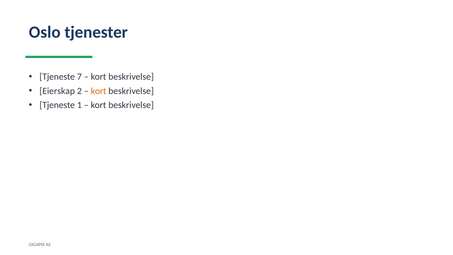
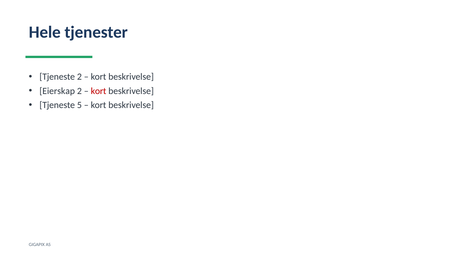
Oslo: Oslo -> Hele
Tjeneste 7: 7 -> 2
kort at (99, 91) colour: orange -> red
1: 1 -> 5
